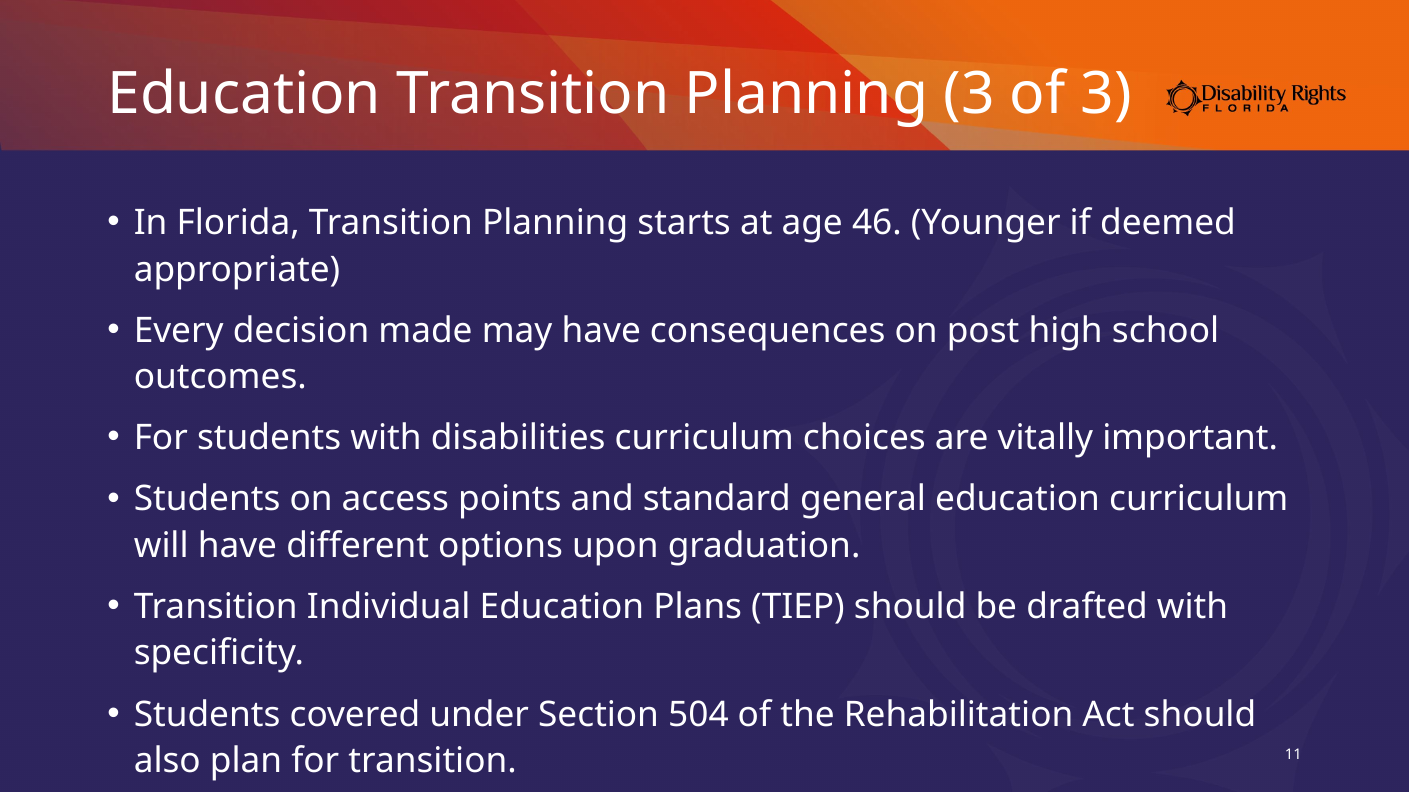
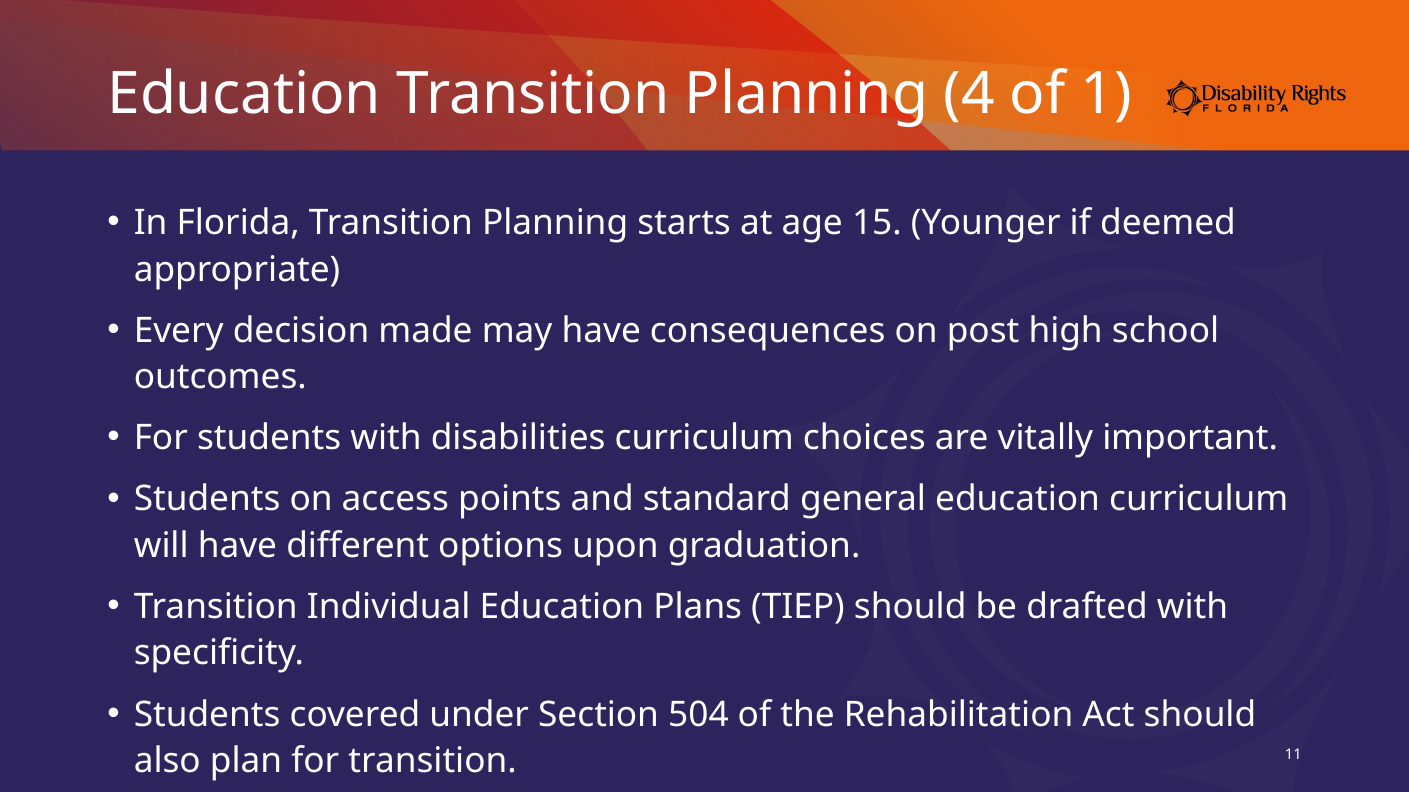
Planning 3: 3 -> 4
of 3: 3 -> 1
46: 46 -> 15
